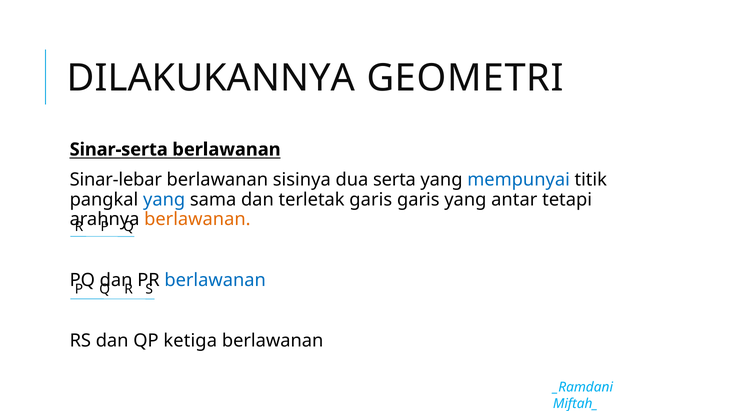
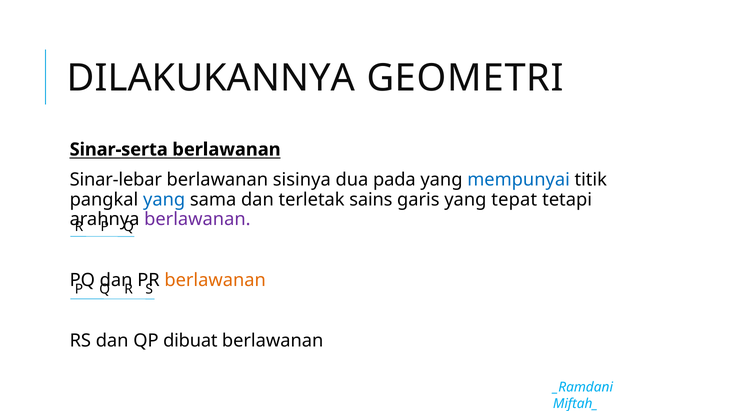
serta: serta -> pada
terletak garis: garis -> sains
antar: antar -> tepat
berlawanan at (197, 219) colour: orange -> purple
berlawanan at (215, 280) colour: blue -> orange
ketiga: ketiga -> dibuat
